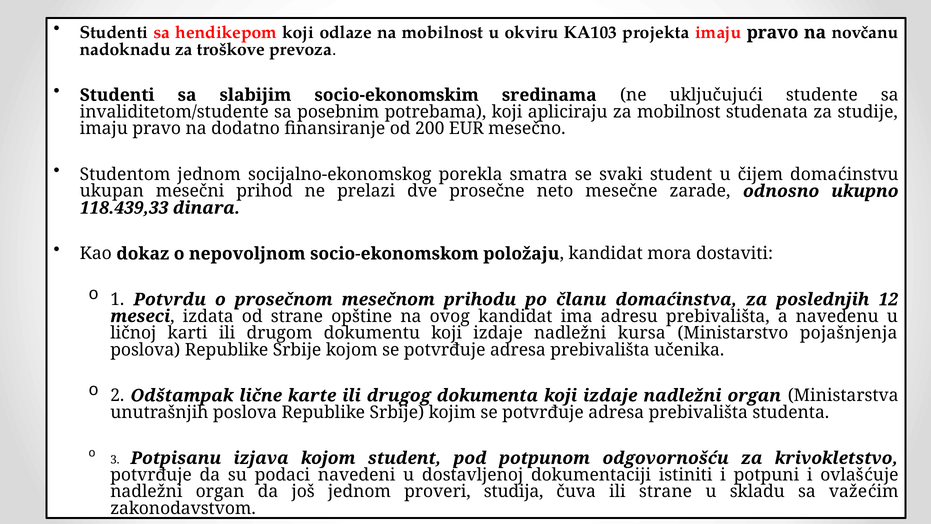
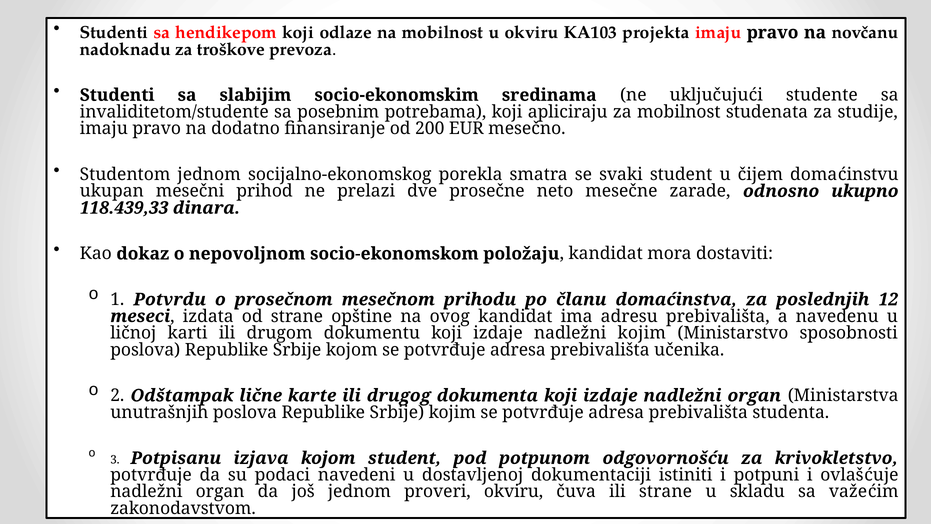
nadležni kursa: kursa -> kojim
pojašnjenja: pojašnjenja -> sposobnosti
proveri studija: studija -> okviru
